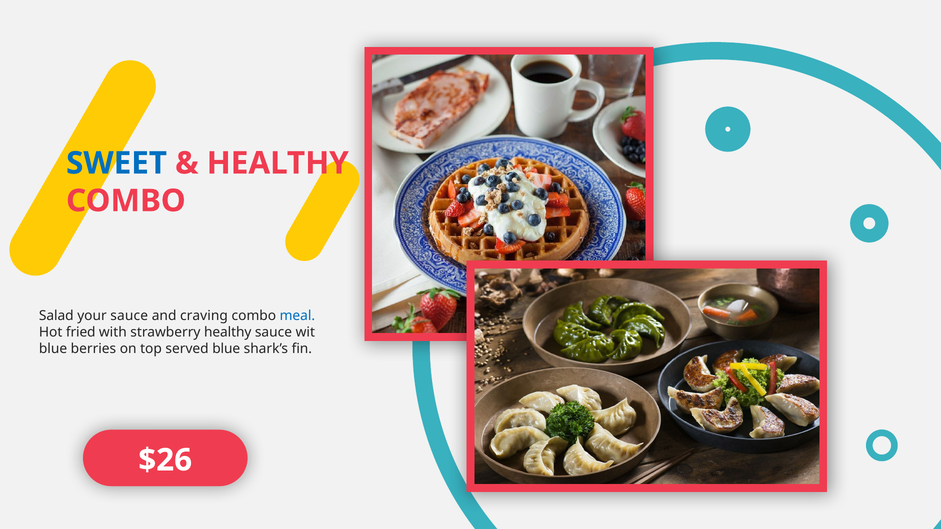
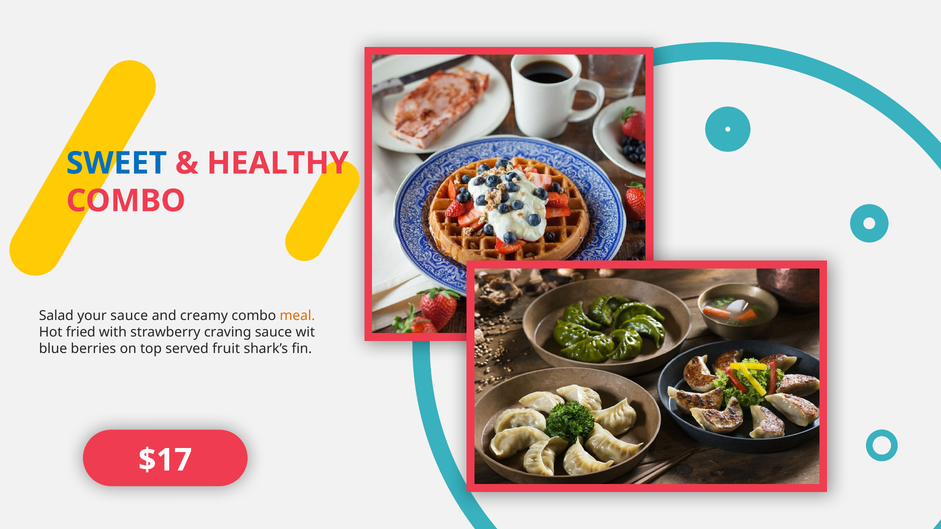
craving: craving -> creamy
meal colour: blue -> orange
strawberry healthy: healthy -> craving
served blue: blue -> fruit
$26: $26 -> $17
